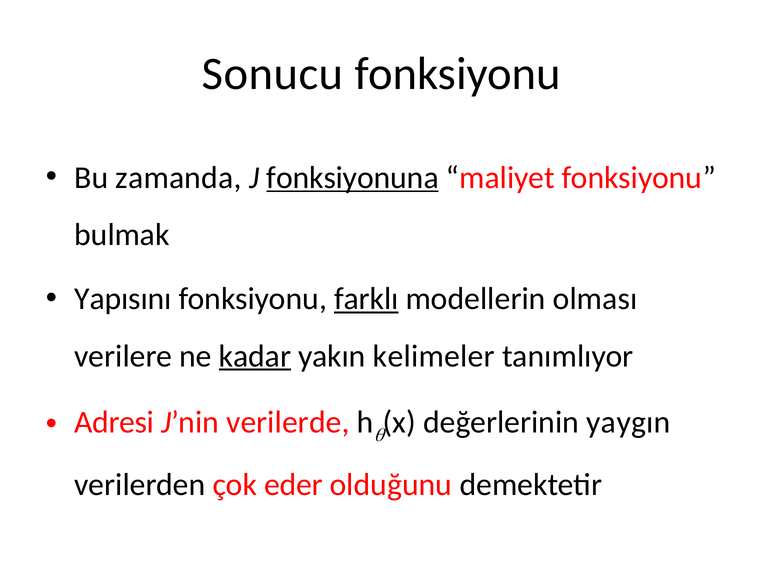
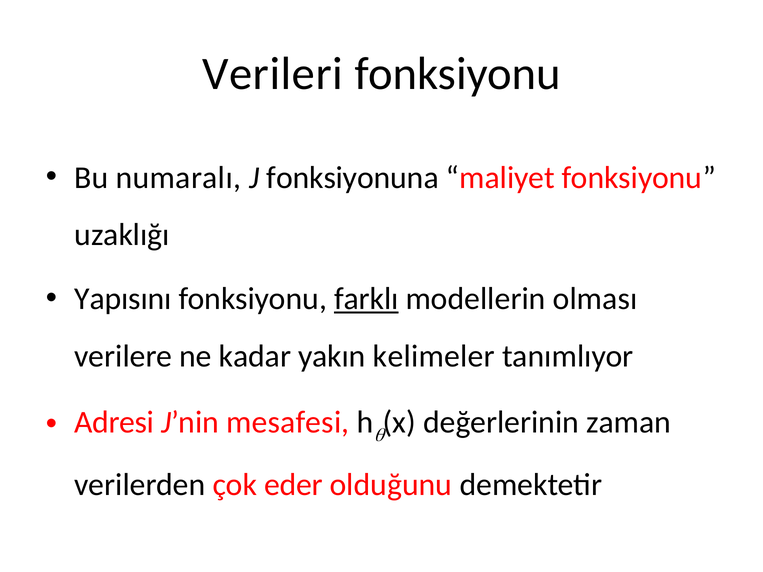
Sonucu: Sonucu -> Verileri
zamanda: zamanda -> numaralı
fonksiyonuna underline: present -> none
bulmak: bulmak -> uzaklığı
kadar underline: present -> none
verilerde: verilerde -> mesafesi
yaygın: yaygın -> zaman
